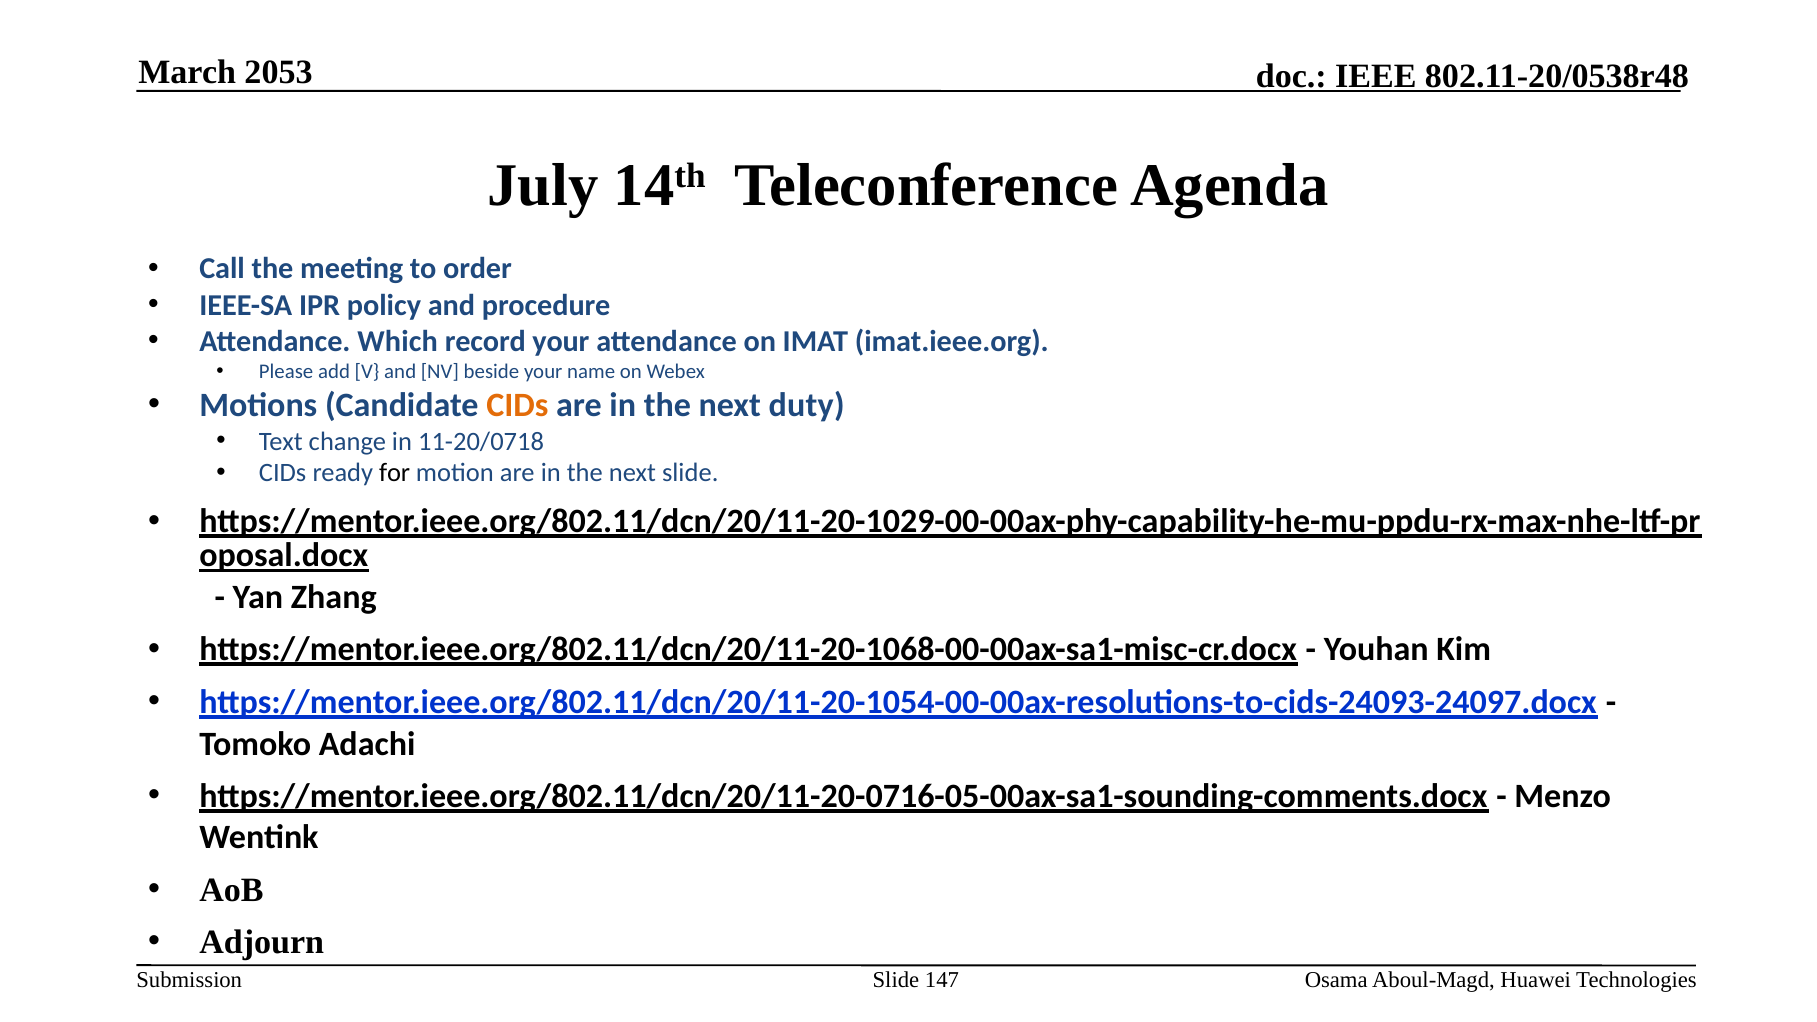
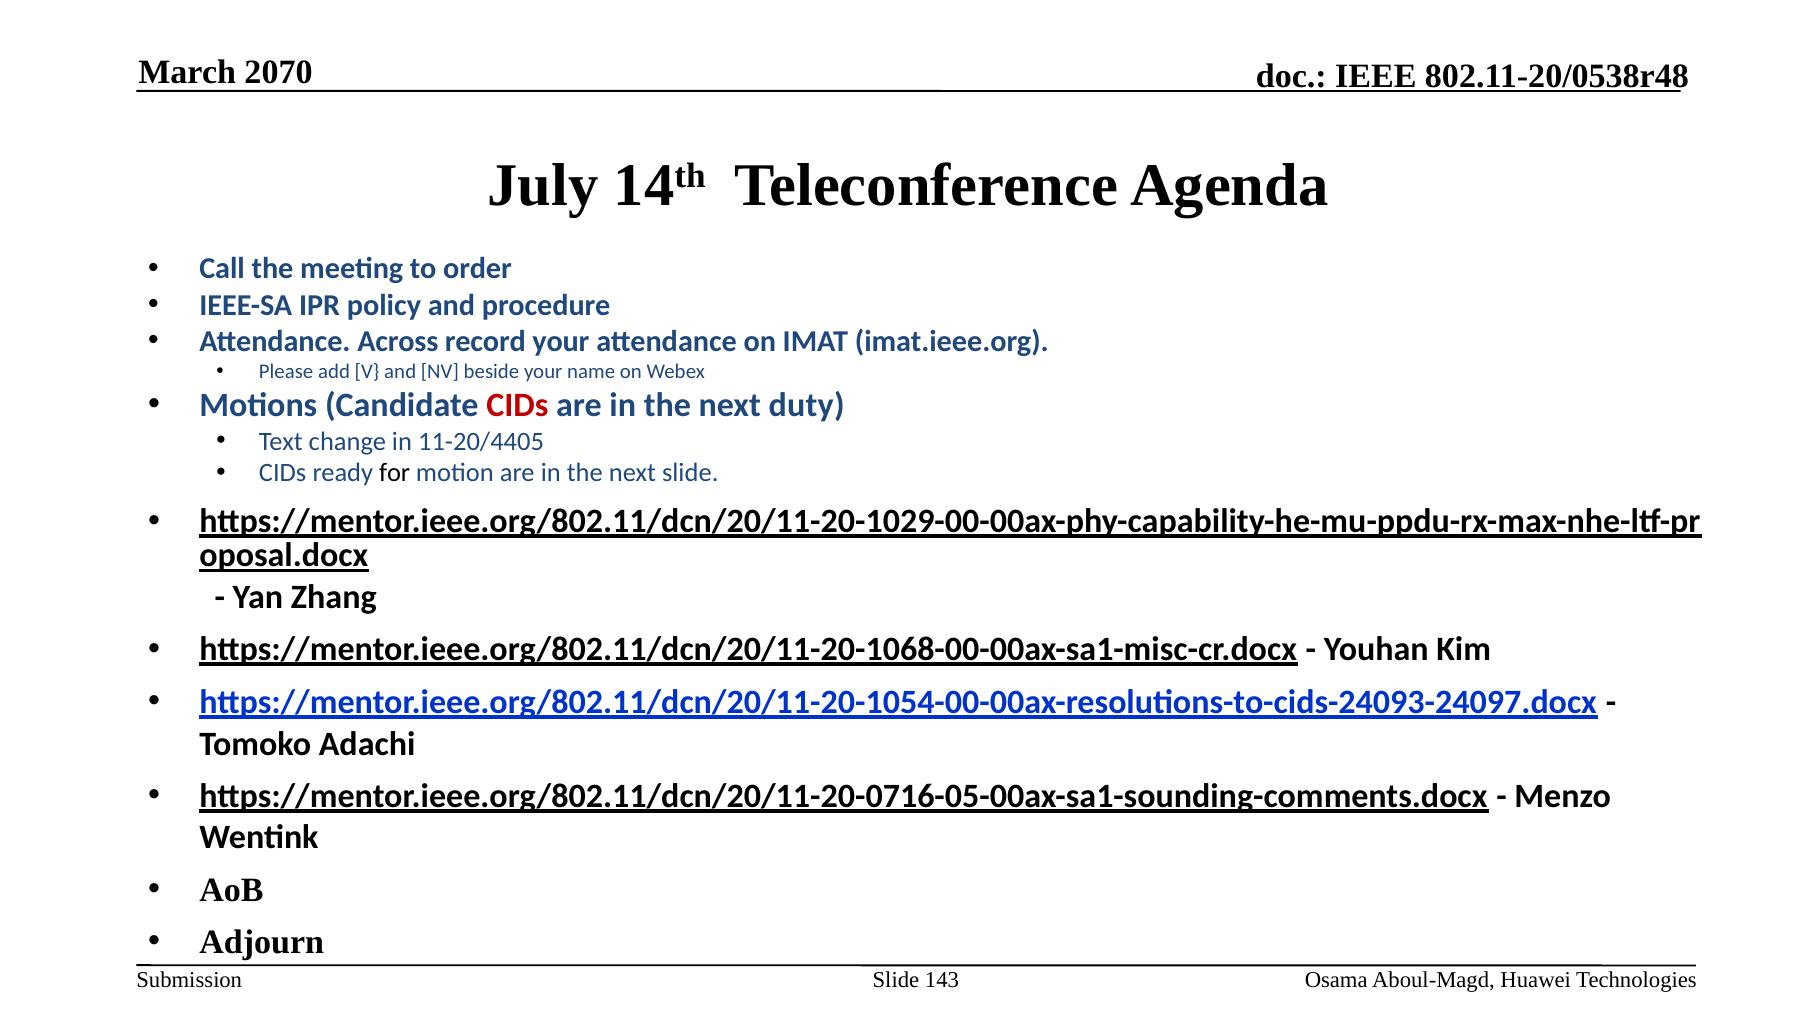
2053: 2053 -> 2070
Which: Which -> Across
CIDs at (517, 406) colour: orange -> red
11-20/0718: 11-20/0718 -> 11-20/4405
147: 147 -> 143
